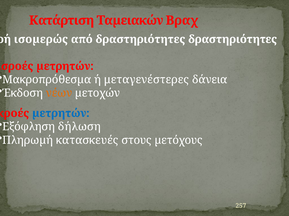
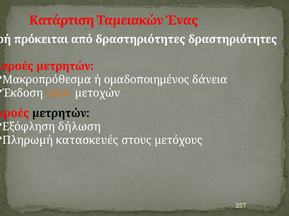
Βραχ: Βραχ -> Ένας
ισοµερώς: ισοµερώς -> πρόκειται
μεταγενέστερες: μεταγενέστερες -> ομαδοποιημένος
µετρητών at (61, 114) colour: blue -> black
